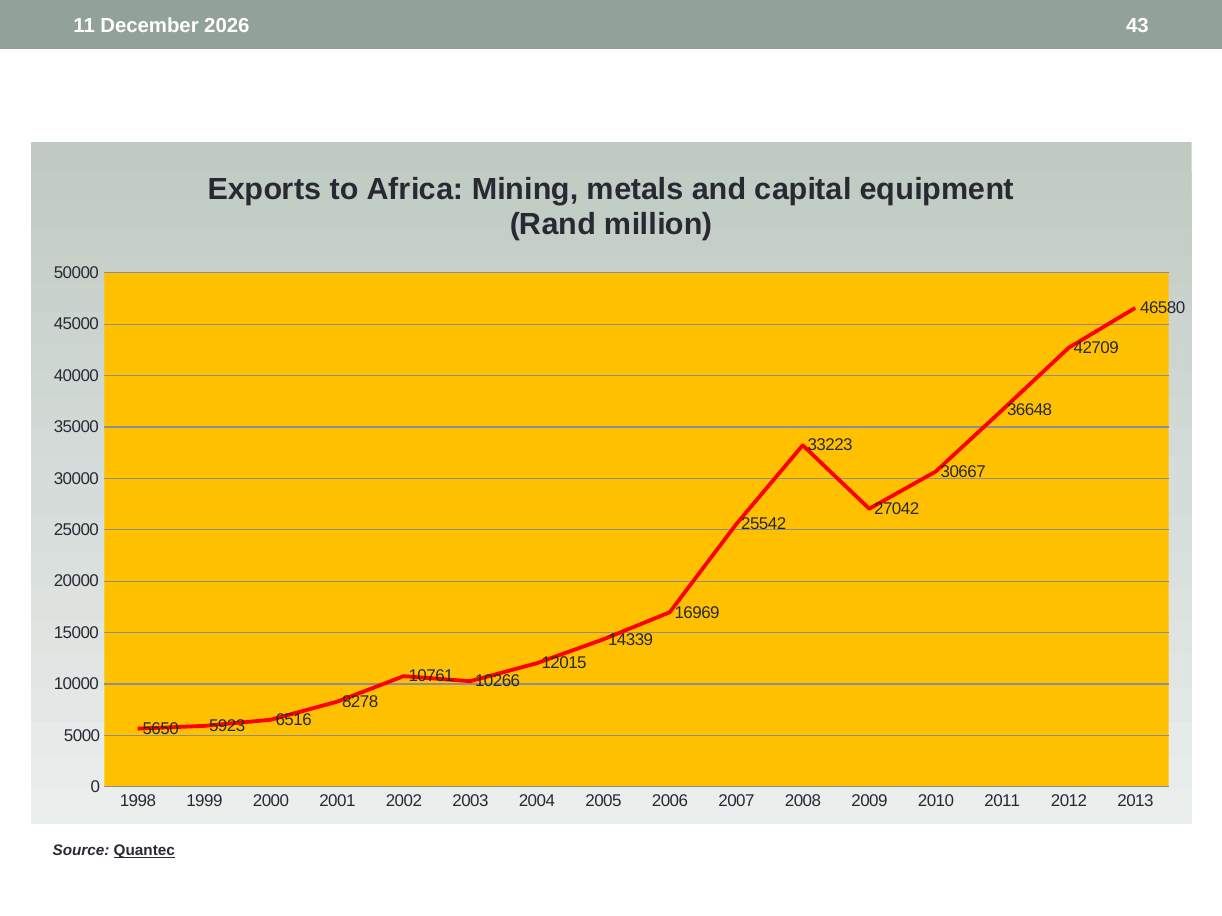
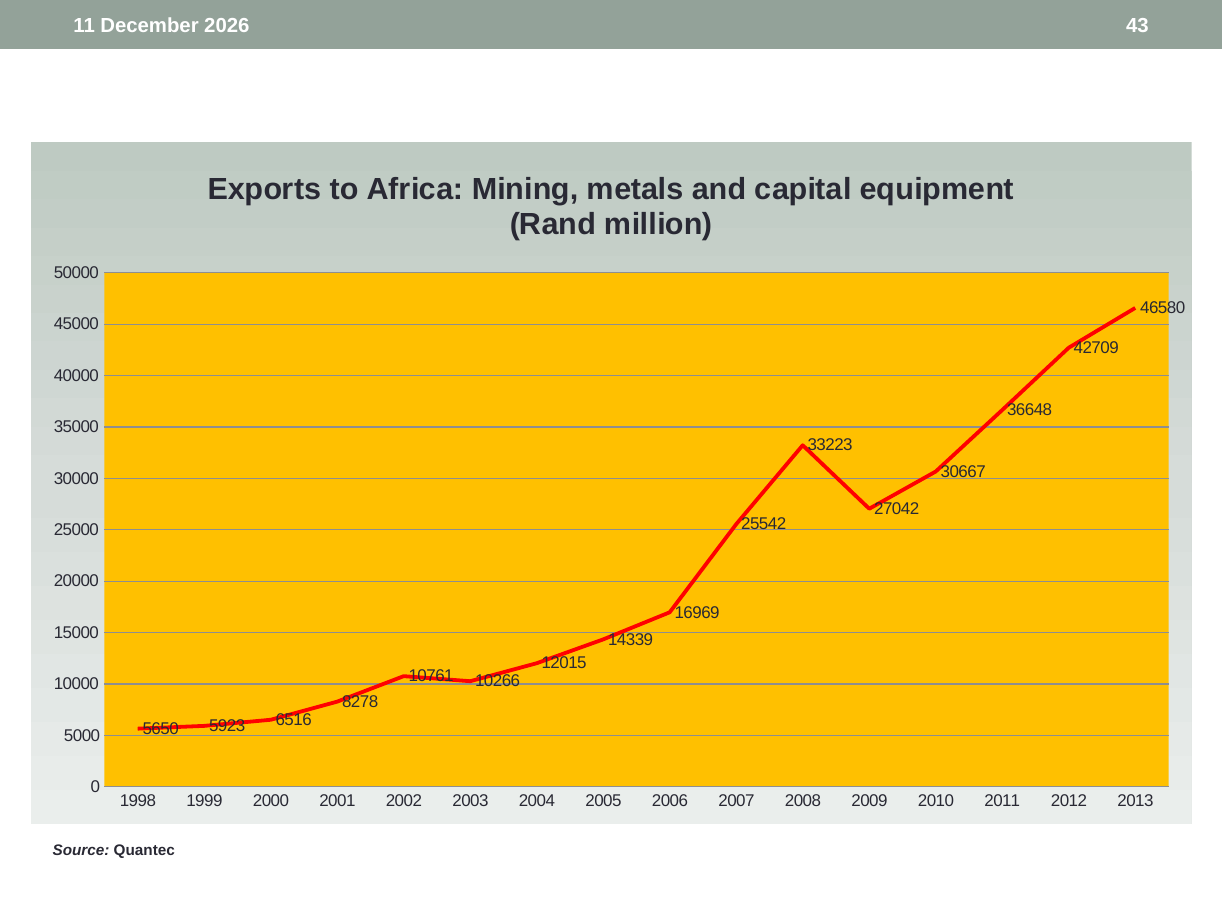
Quantec underline: present -> none
